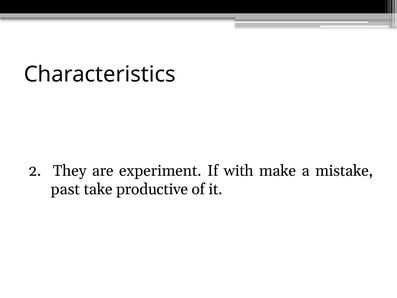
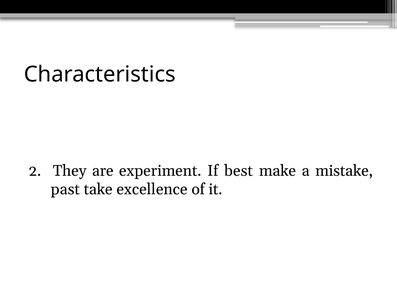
with: with -> best
productive: productive -> excellence
